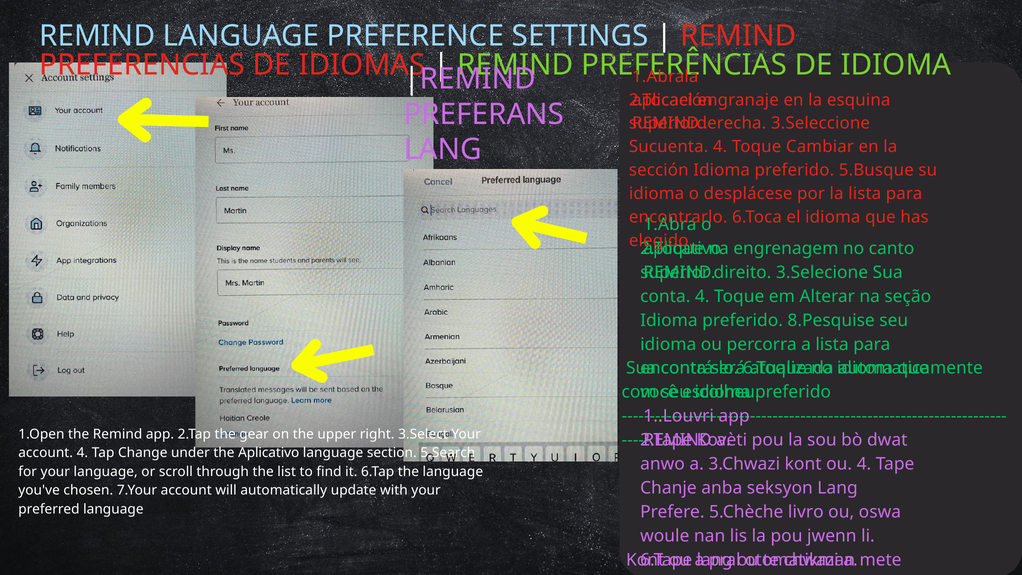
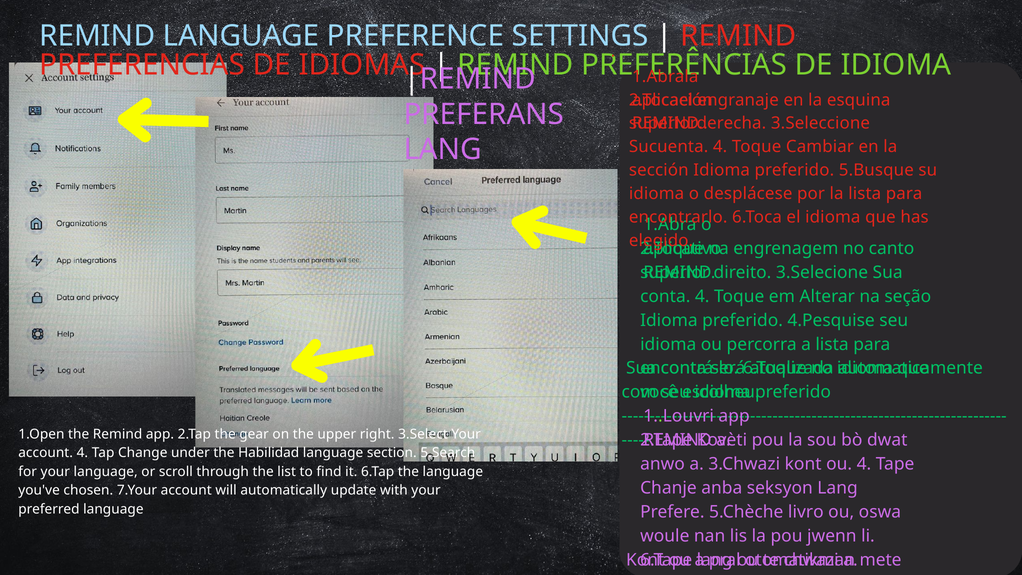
8.Pesquise: 8.Pesquise -> 4.Pesquise
the Aplicativo: Aplicativo -> Habilidad
